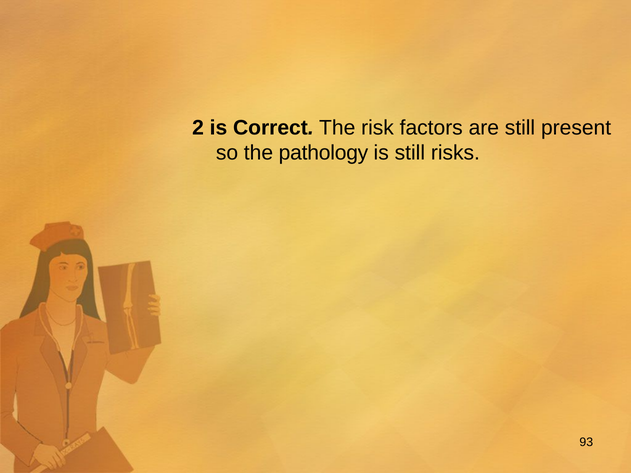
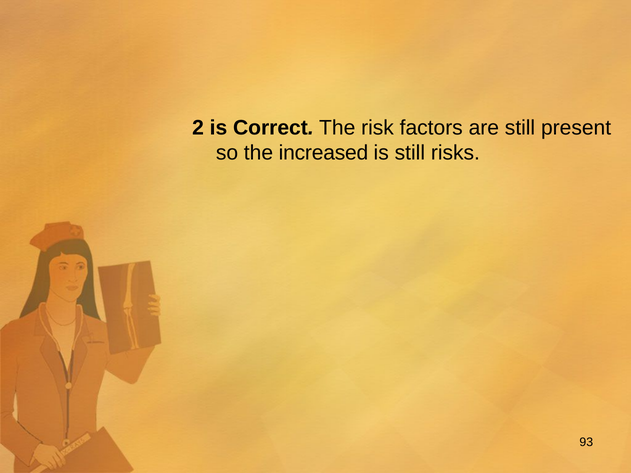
pathology: pathology -> increased
